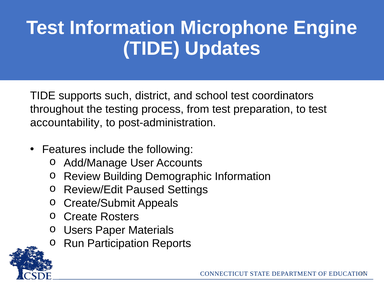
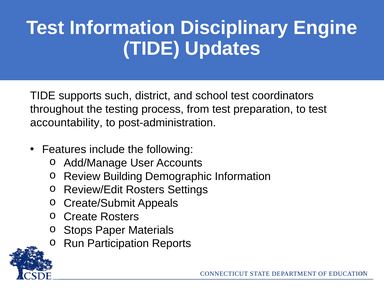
Microphone: Microphone -> Disciplinary
Review/Edit Paused: Paused -> Rosters
Users: Users -> Stops
